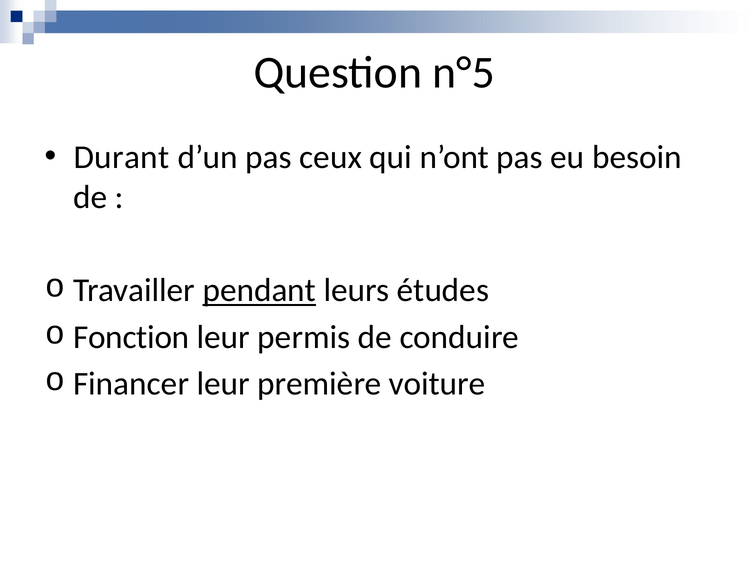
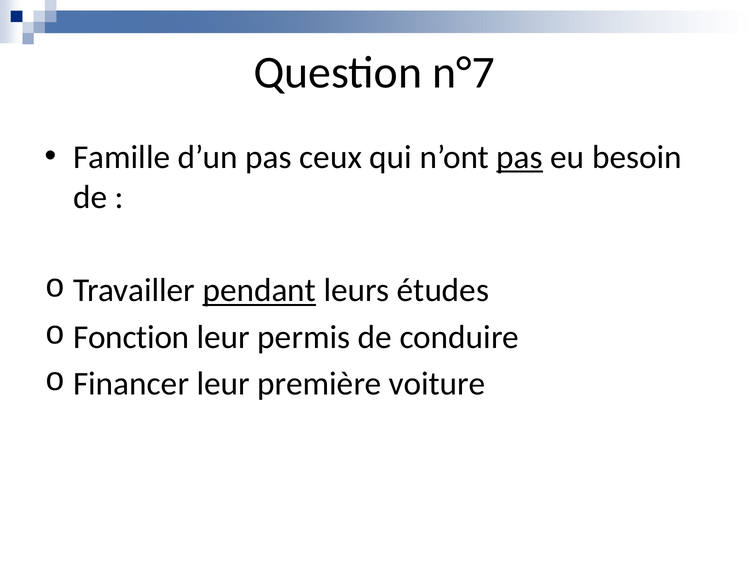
n°5: n°5 -> n°7
Durant: Durant -> Famille
pas at (520, 157) underline: none -> present
